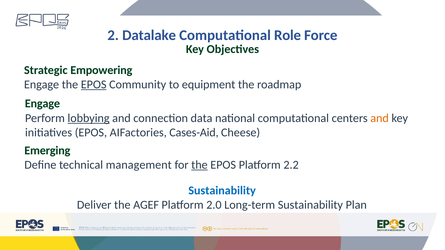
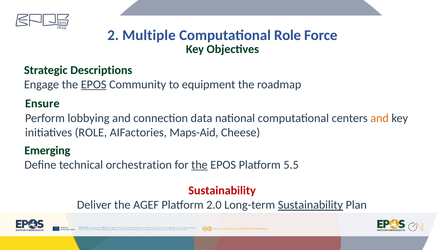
Datalake: Datalake -> Multiple
Empowering: Empowering -> Descriptions
Engage at (42, 104): Engage -> Ensure
lobbying underline: present -> none
initiatives EPOS: EPOS -> ROLE
Cases-Aid: Cases-Aid -> Maps-Aid
management: management -> orchestration
2.2: 2.2 -> 5.5
Sustainability at (222, 191) colour: blue -> red
Sustainability at (310, 205) underline: none -> present
